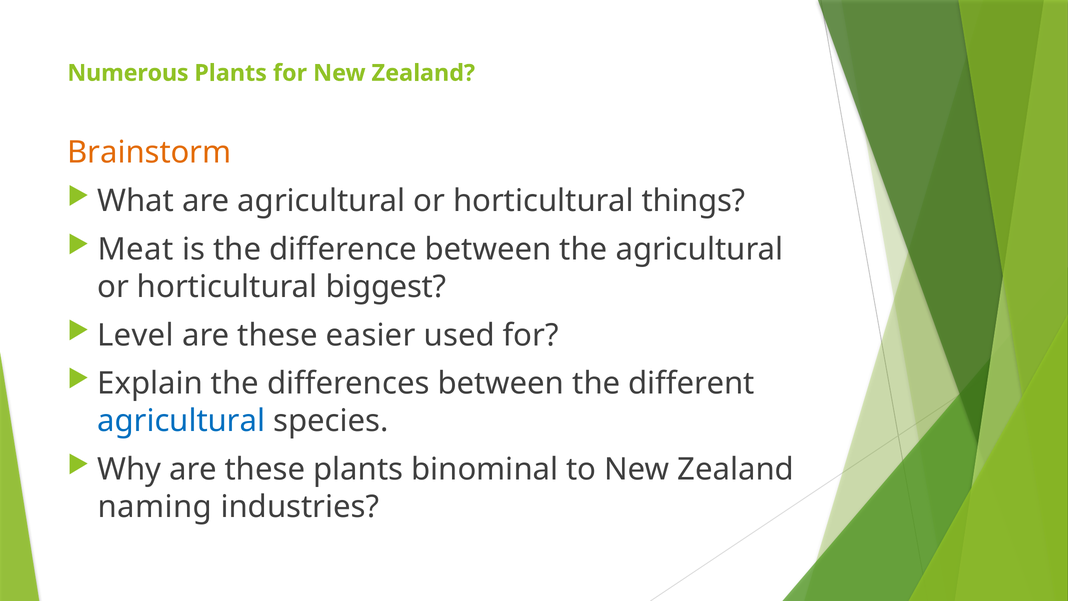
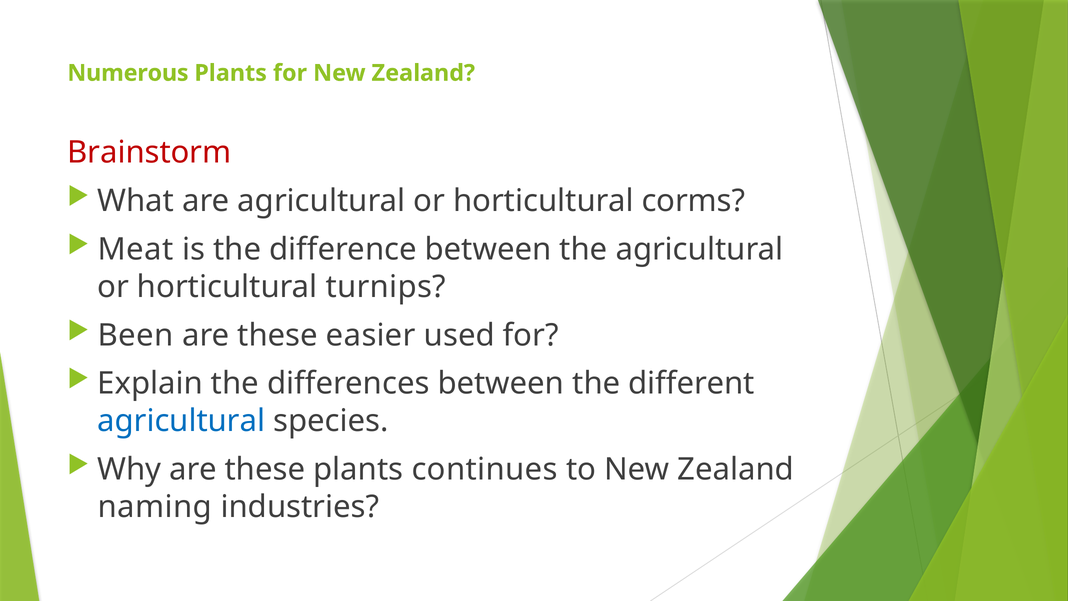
Brainstorm colour: orange -> red
things: things -> corms
biggest: biggest -> turnips
Level: Level -> Been
binominal: binominal -> continues
